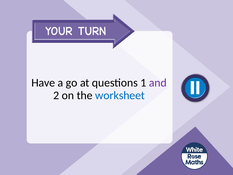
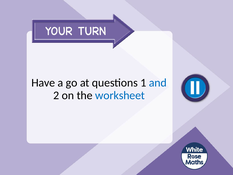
and colour: purple -> blue
